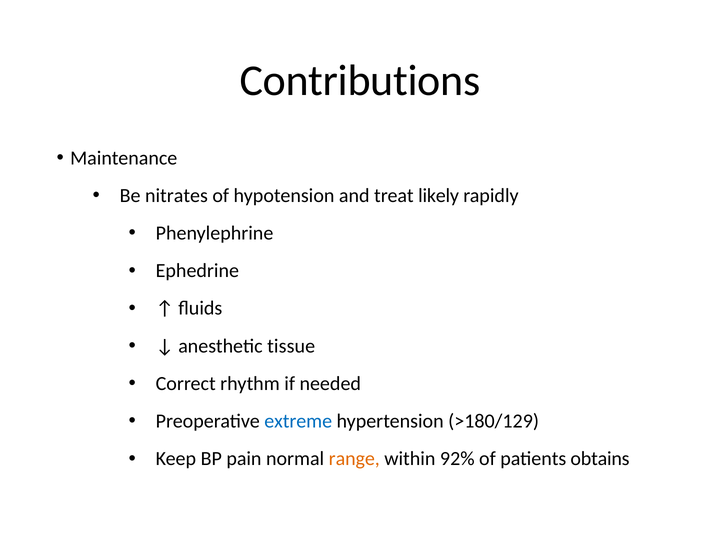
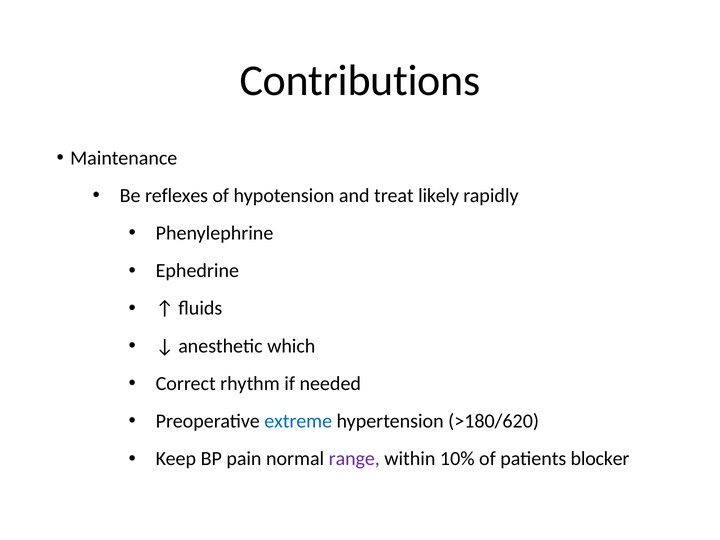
nitrates: nitrates -> reflexes
tissue: tissue -> which
>180/129: >180/129 -> >180/620
range colour: orange -> purple
92%: 92% -> 10%
obtains: obtains -> blocker
